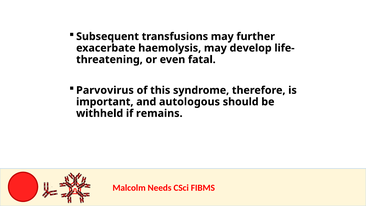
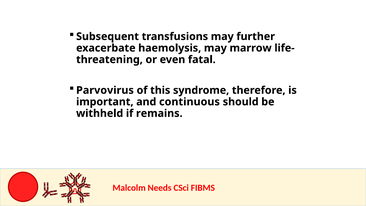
develop: develop -> marrow
autologous: autologous -> continuous
